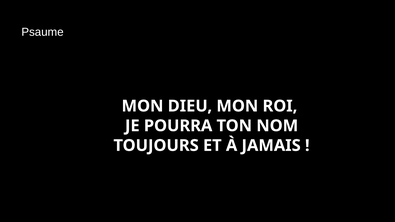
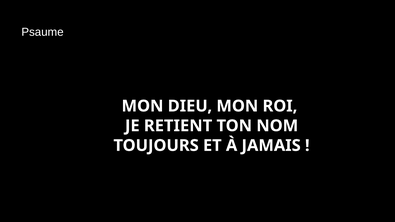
POURRA: POURRA -> RETIENT
